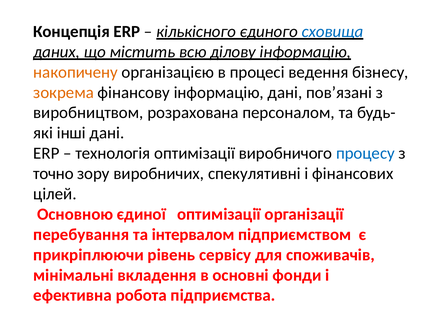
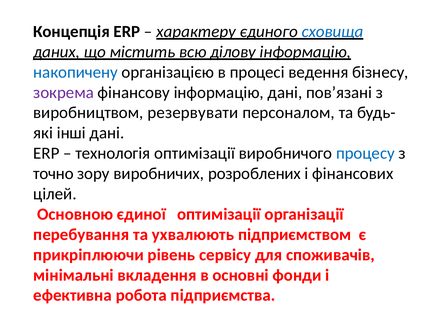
кількісного: кількісного -> характеру
накопичену colour: orange -> blue
зокрема colour: orange -> purple
розрахована: розрахована -> резервувати
спекулятивні: спекулятивні -> розроблених
інтервалом: інтервалом -> ухвалюють
